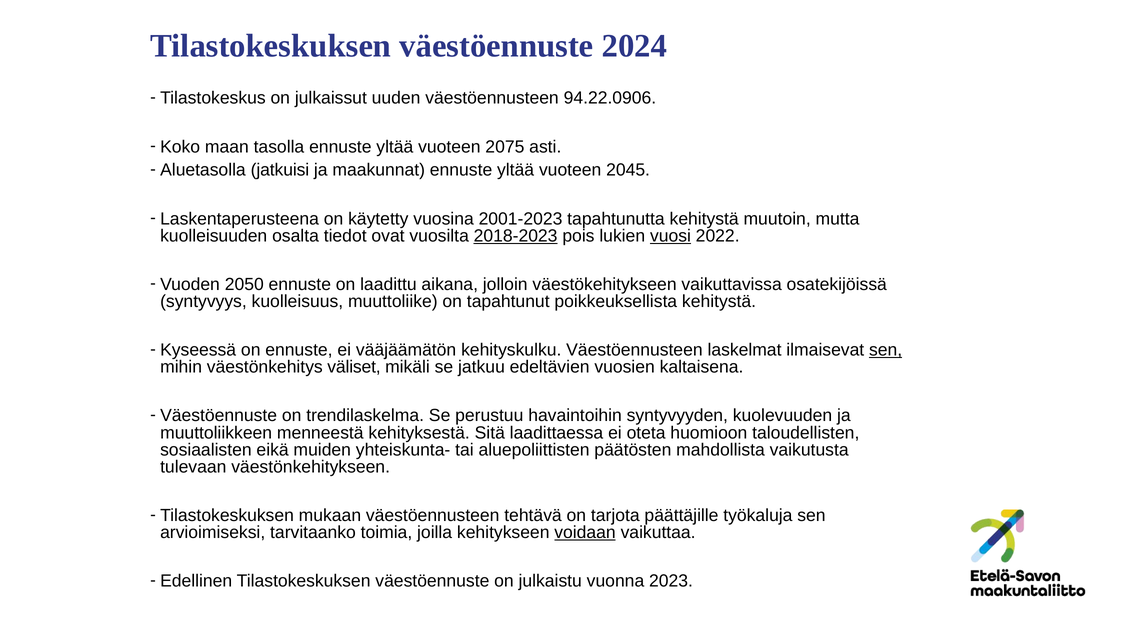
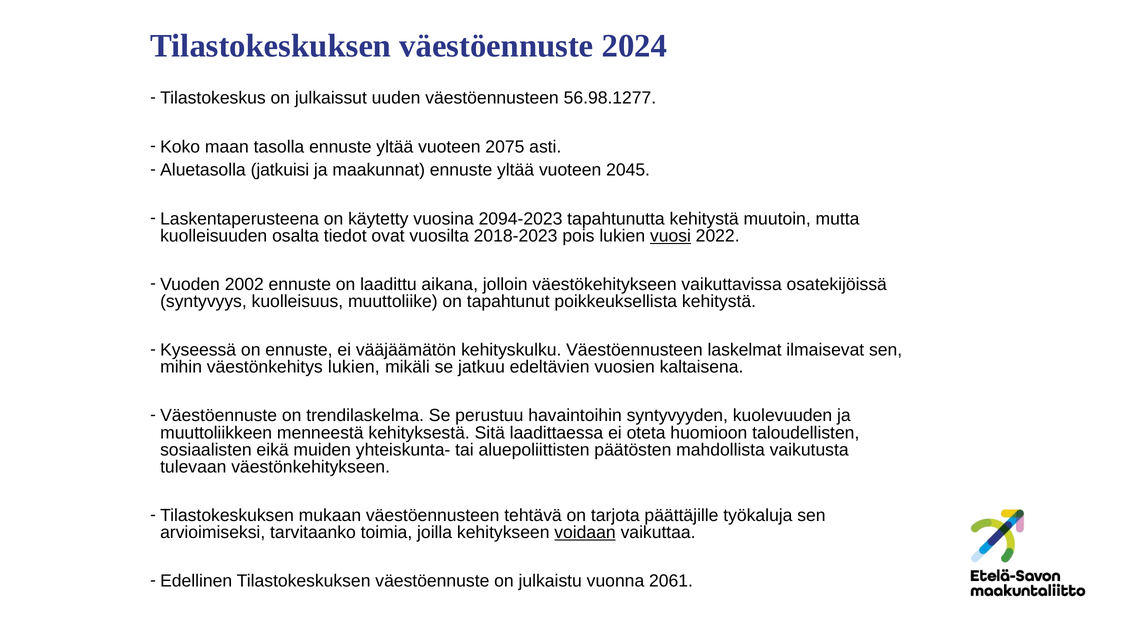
94.22.0906: 94.22.0906 -> 56.98.1277
2001-2023: 2001-2023 -> 2094-2023
2018-2023 underline: present -> none
2050: 2050 -> 2002
sen at (886, 350) underline: present -> none
väestönkehitys väliset: väliset -> lukien
2023: 2023 -> 2061
